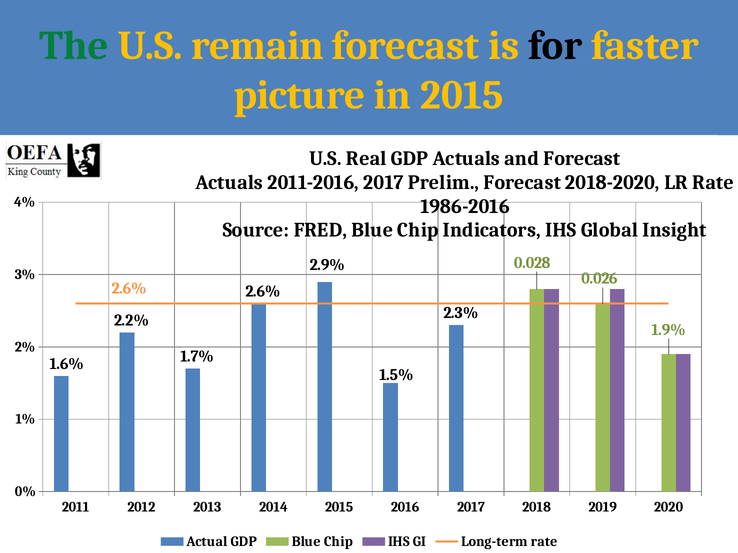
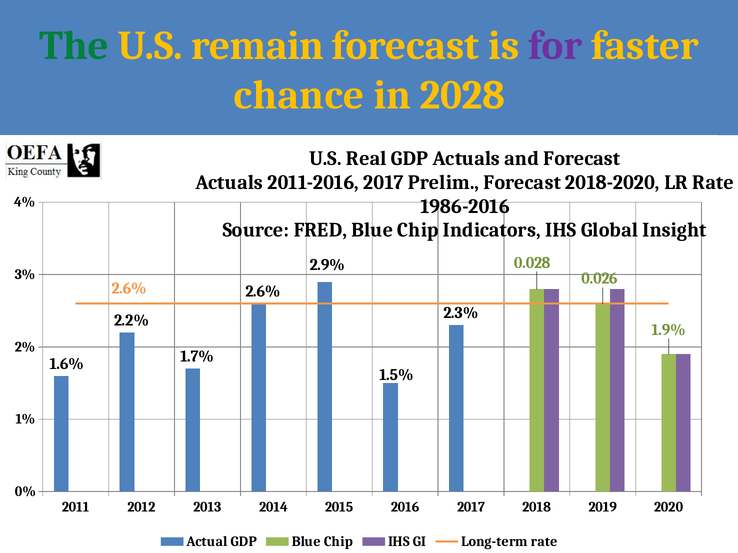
for colour: black -> purple
picture: picture -> chance
in 2015: 2015 -> 2028
